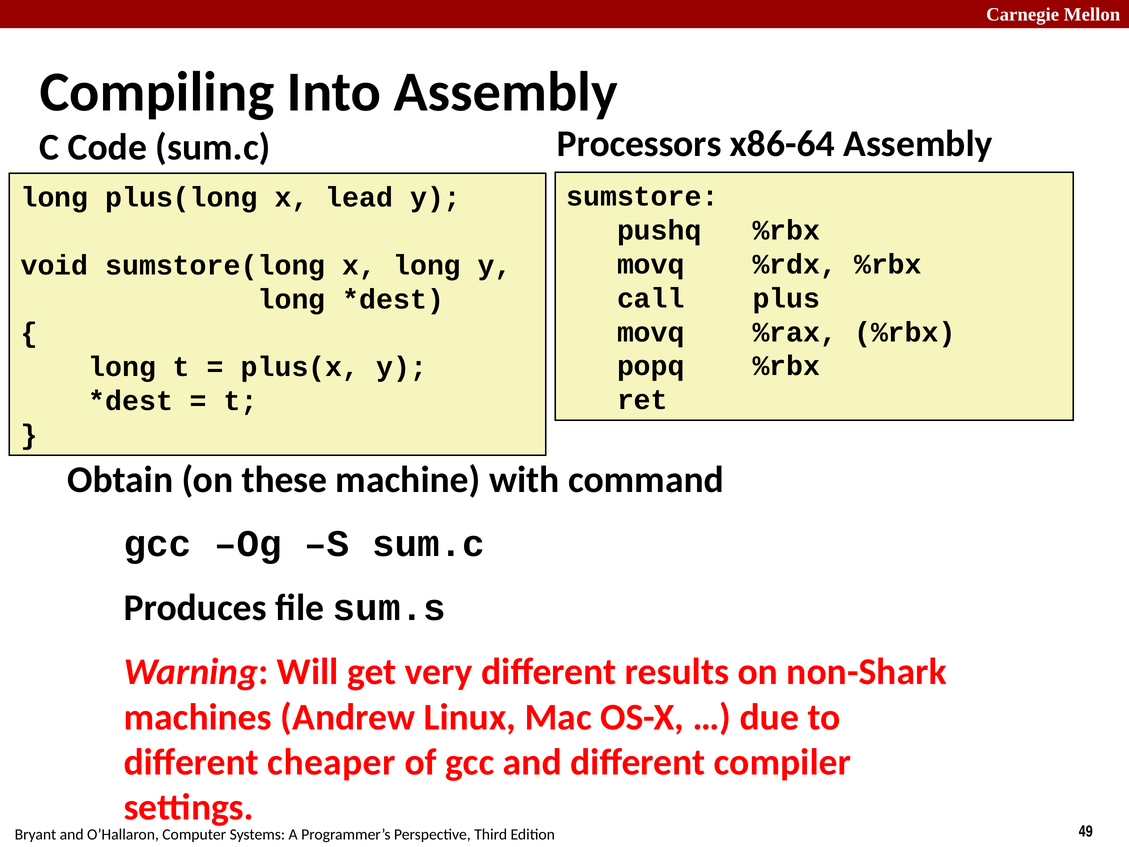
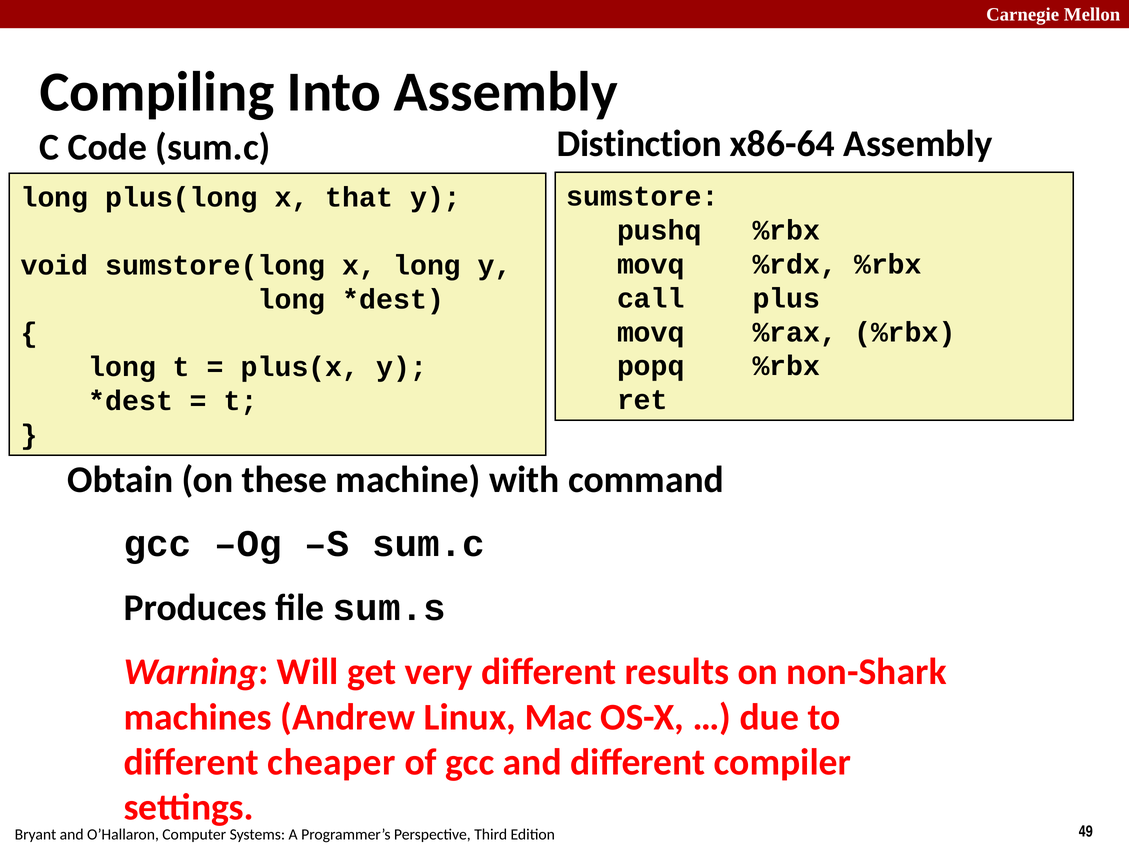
Processors: Processors -> Distinction
lead: lead -> that
